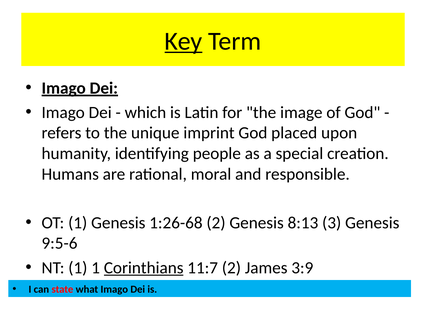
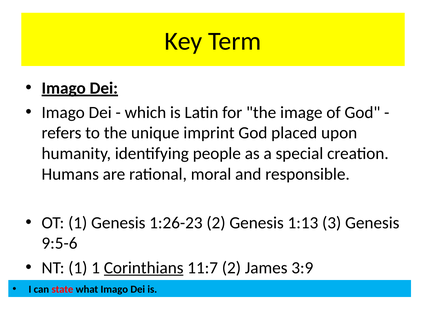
Key underline: present -> none
1:26-68: 1:26-68 -> 1:26-23
8:13: 8:13 -> 1:13
